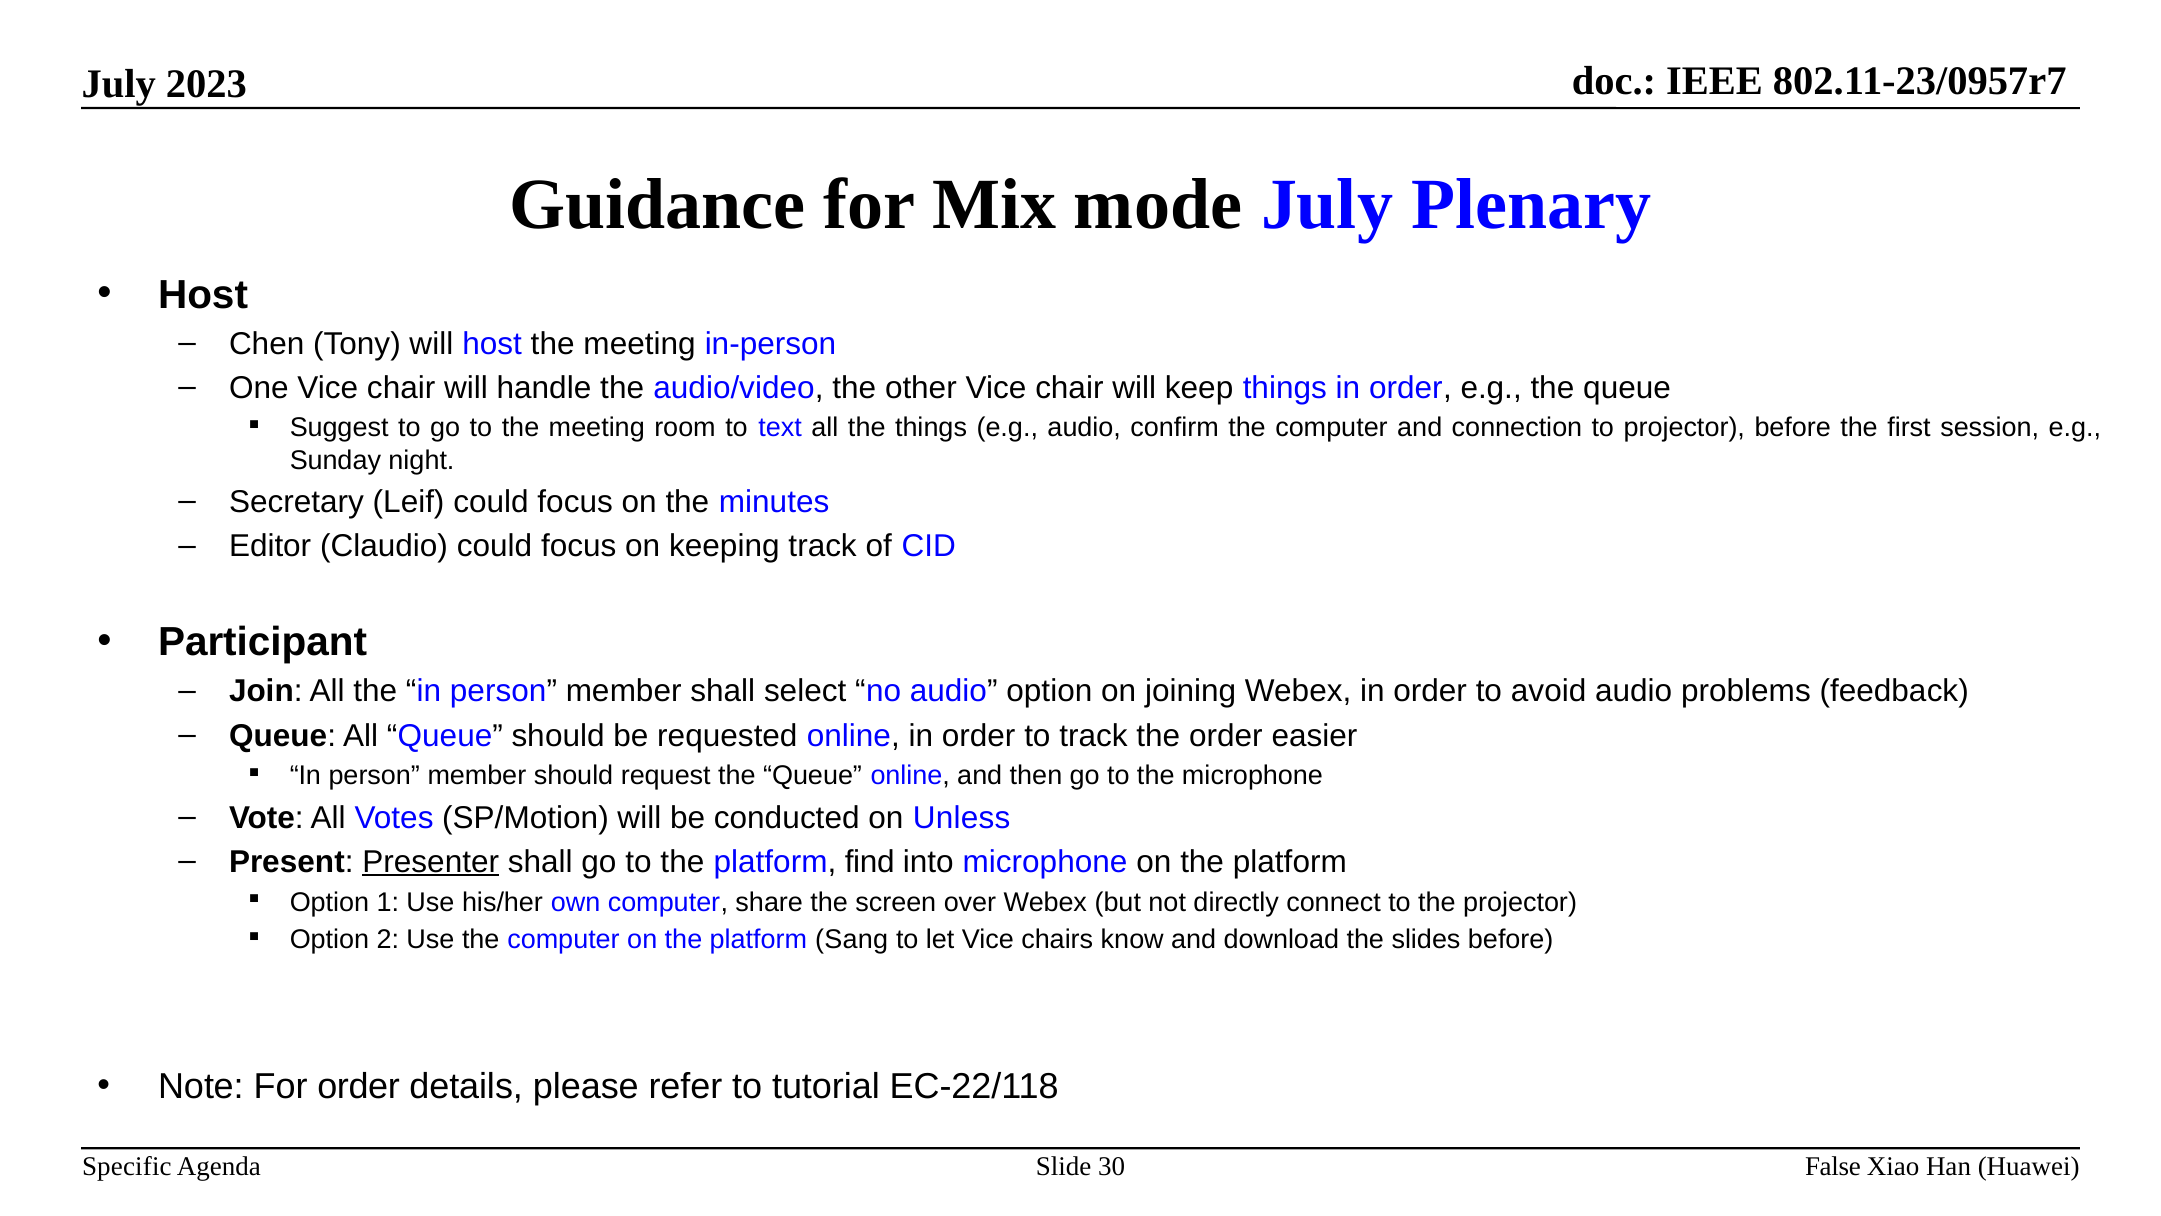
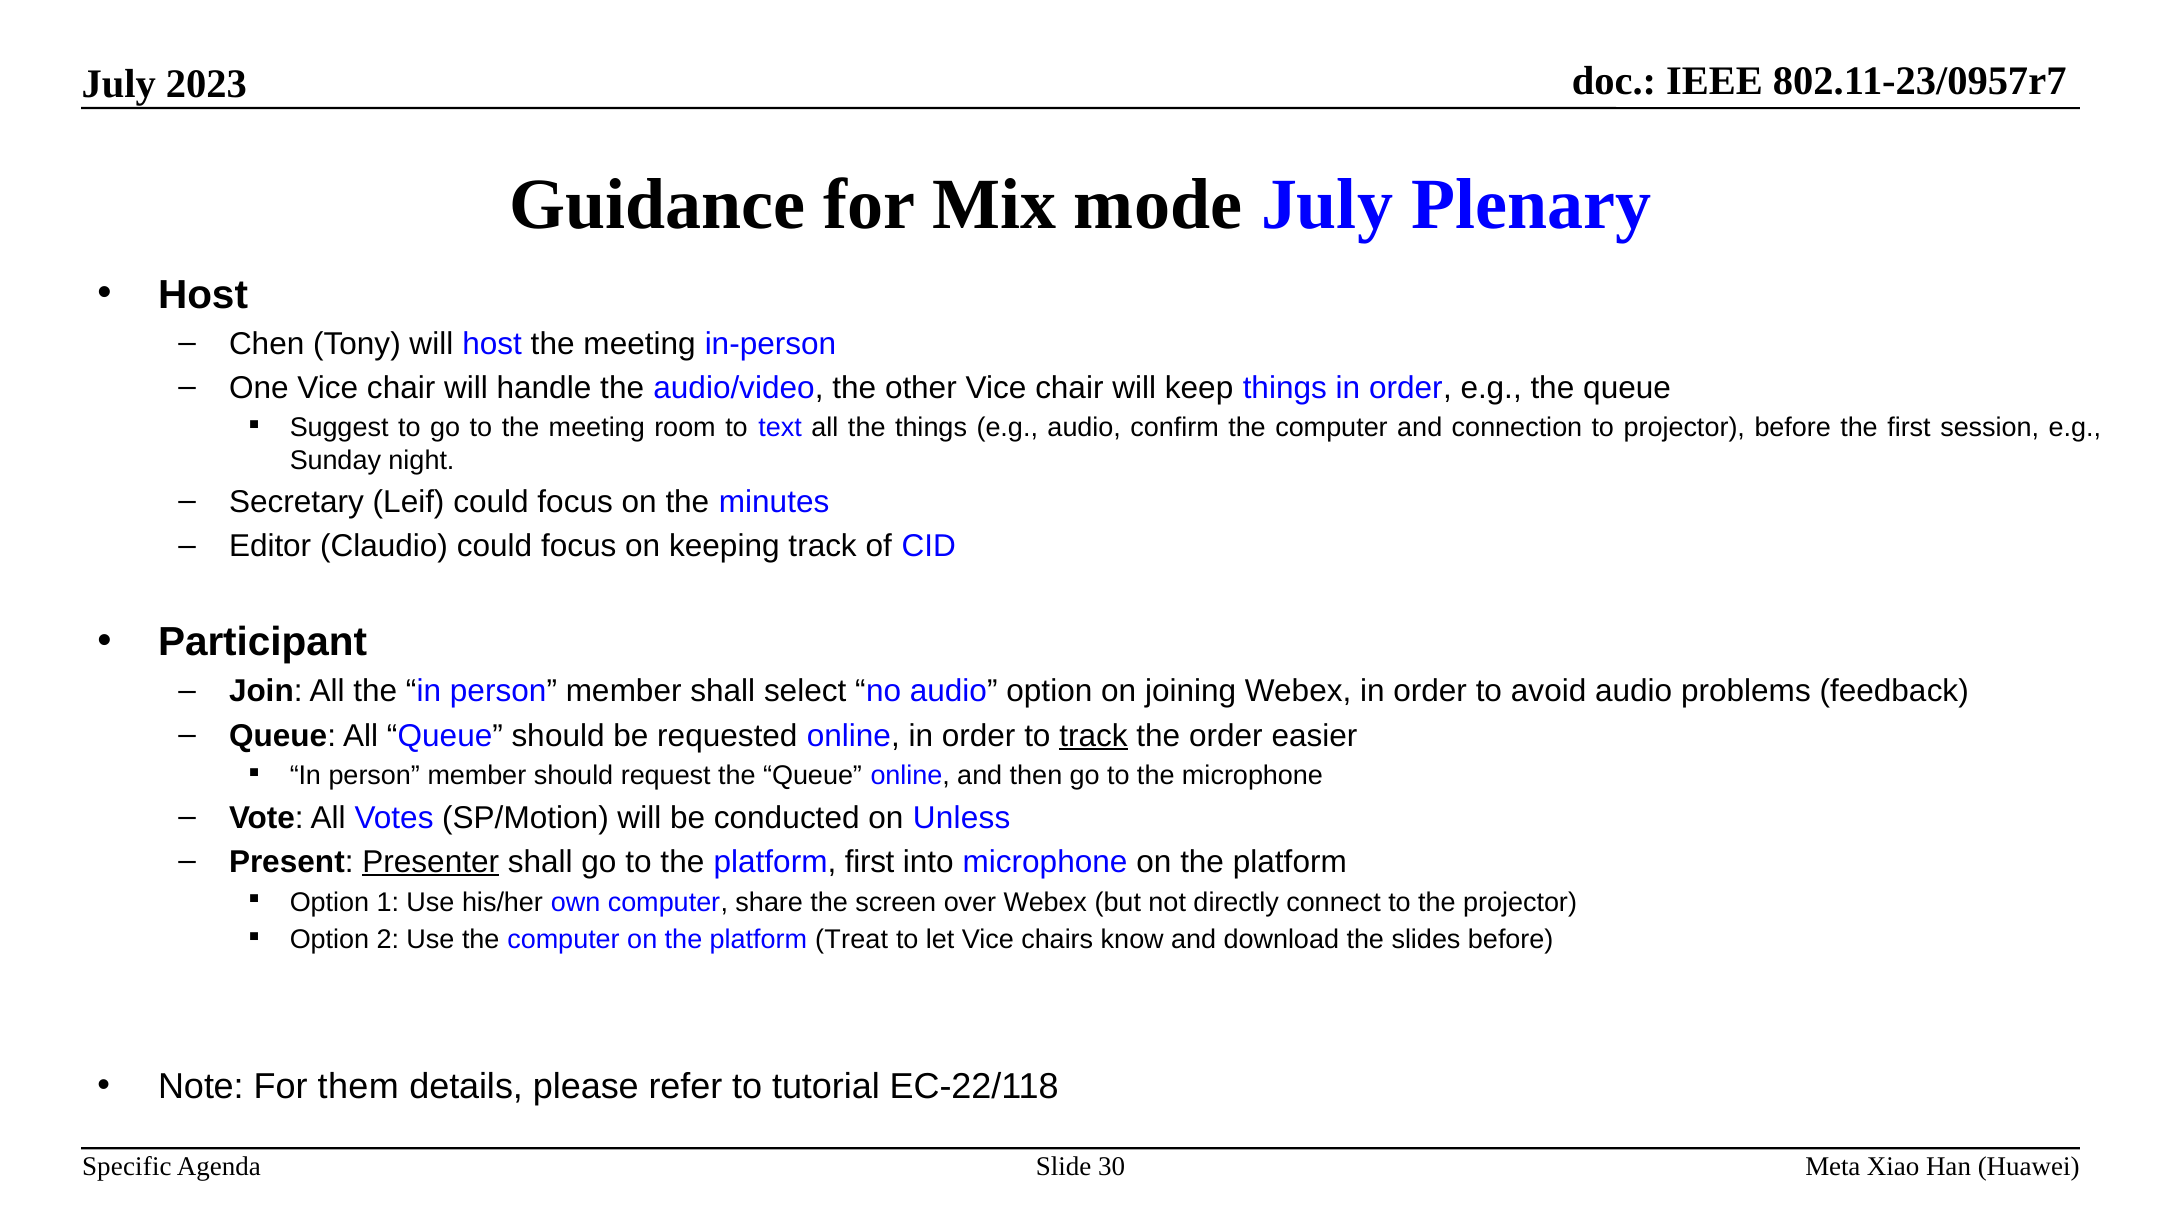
track at (1094, 735) underline: none -> present
platform find: find -> first
Sang: Sang -> Treat
For order: order -> them
False: False -> Meta
